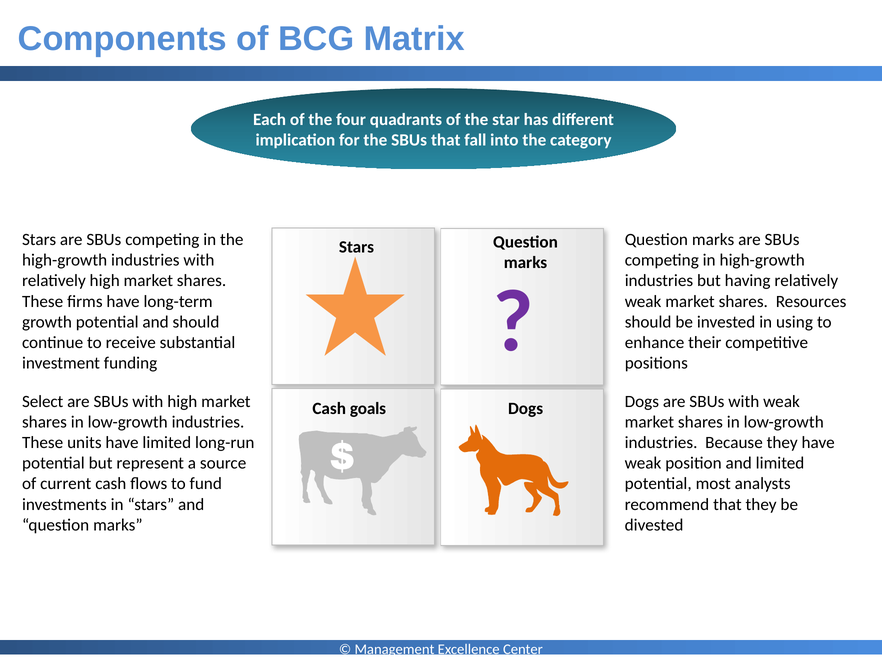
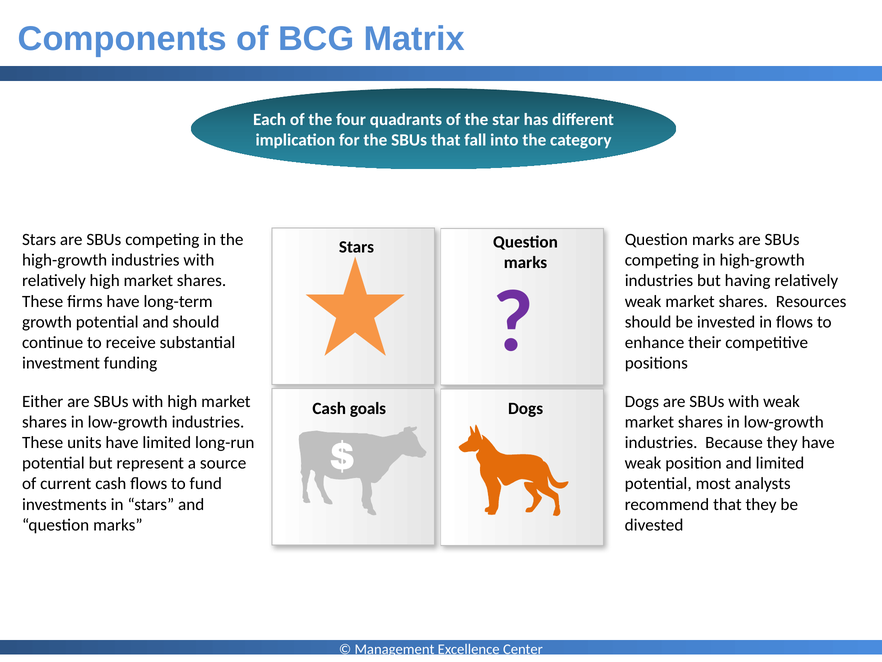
in using: using -> flows
Select: Select -> Either
